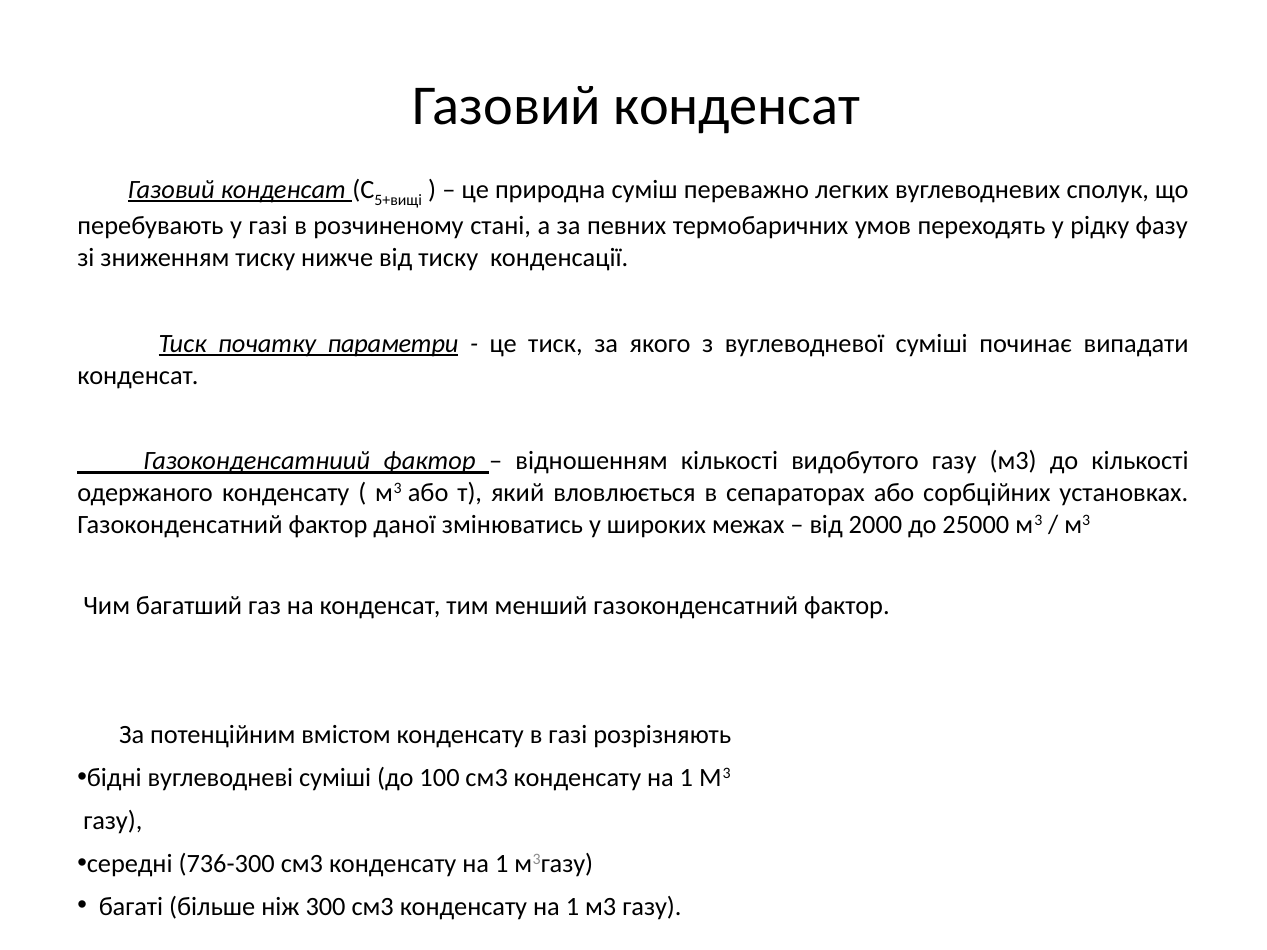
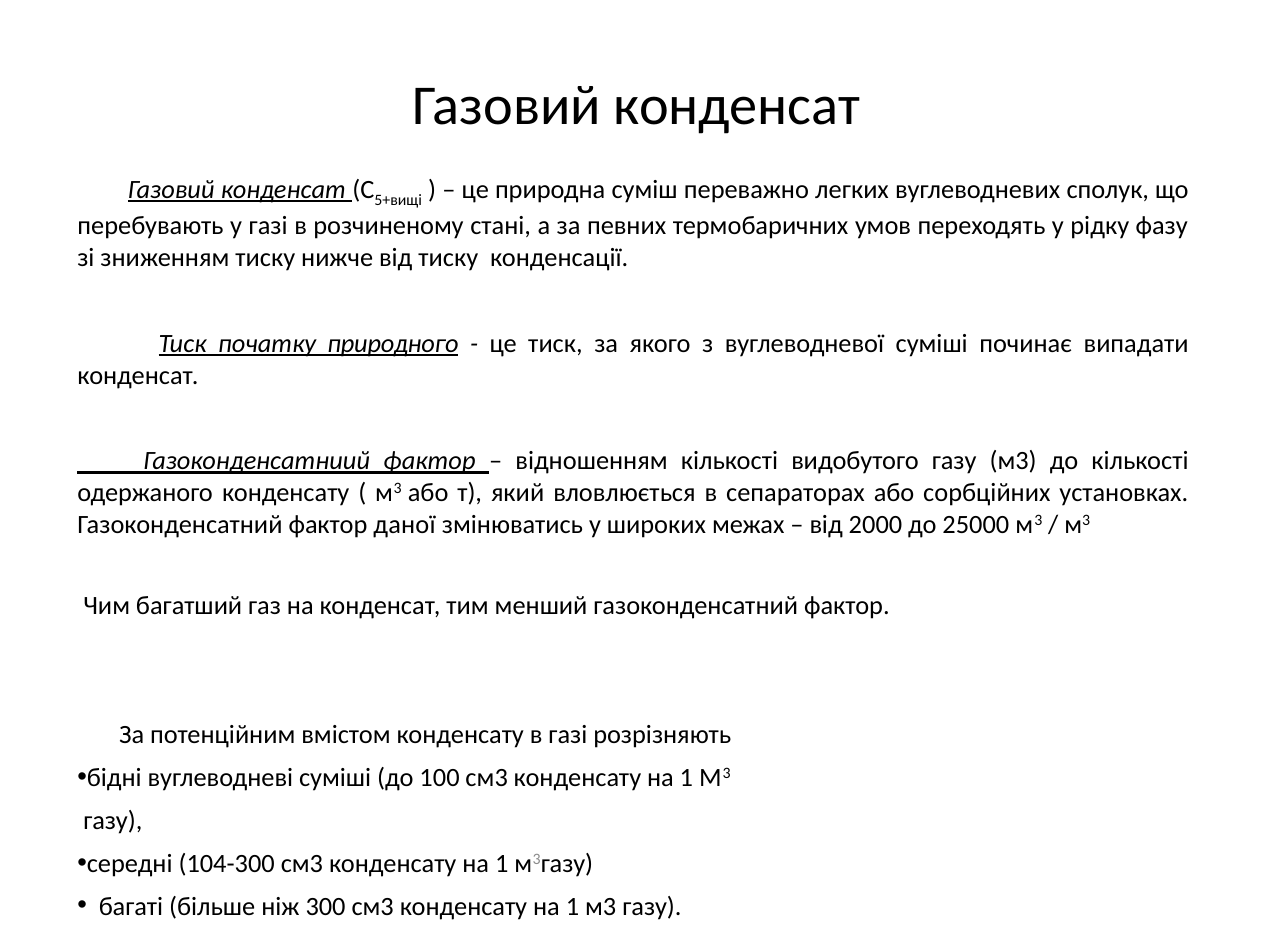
параметри: параметри -> природного
736-300: 736-300 -> 104-300
